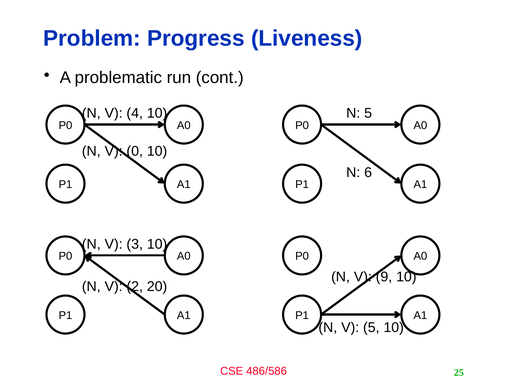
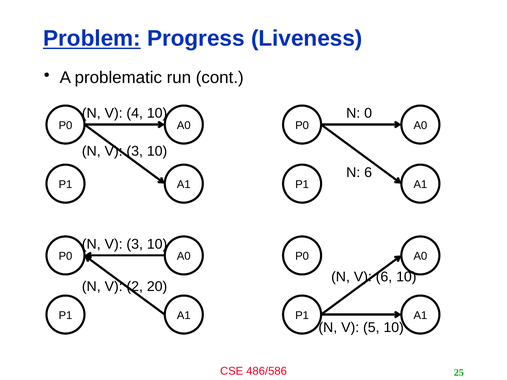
Problem underline: none -> present
N 5: 5 -> 0
0 at (135, 151): 0 -> 3
V 9: 9 -> 6
